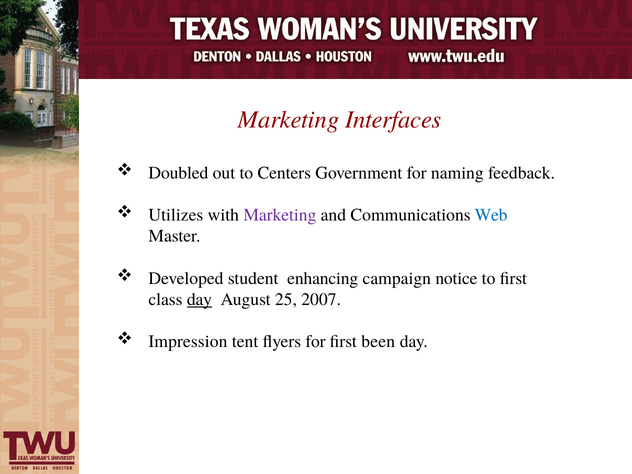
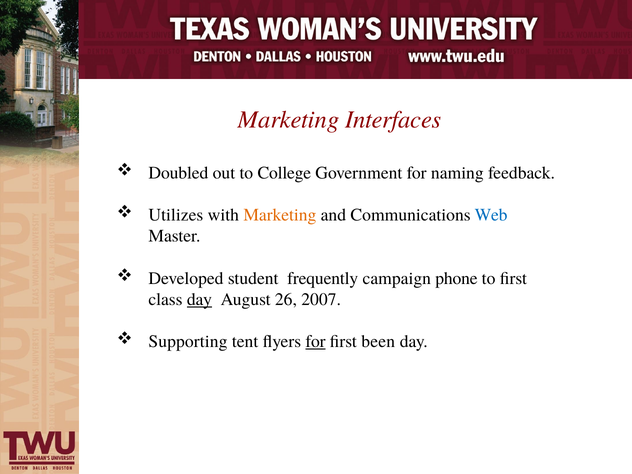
Centers: Centers -> College
Marketing at (280, 215) colour: purple -> orange
enhancing: enhancing -> frequently
notice: notice -> phone
25: 25 -> 26
Impression: Impression -> Supporting
for at (316, 341) underline: none -> present
